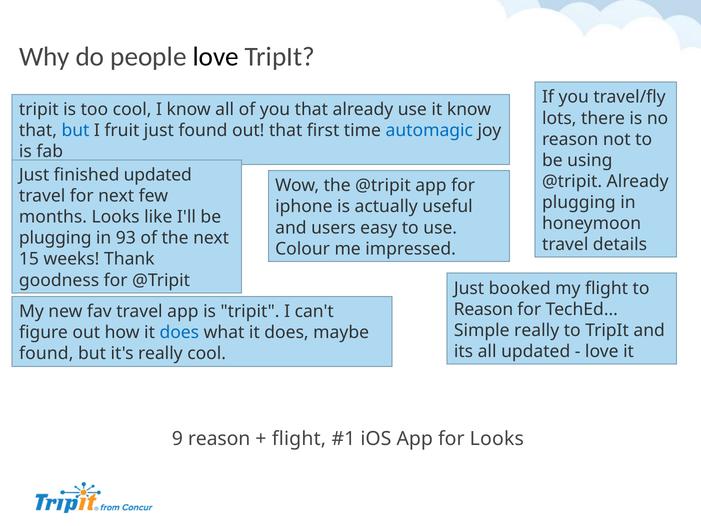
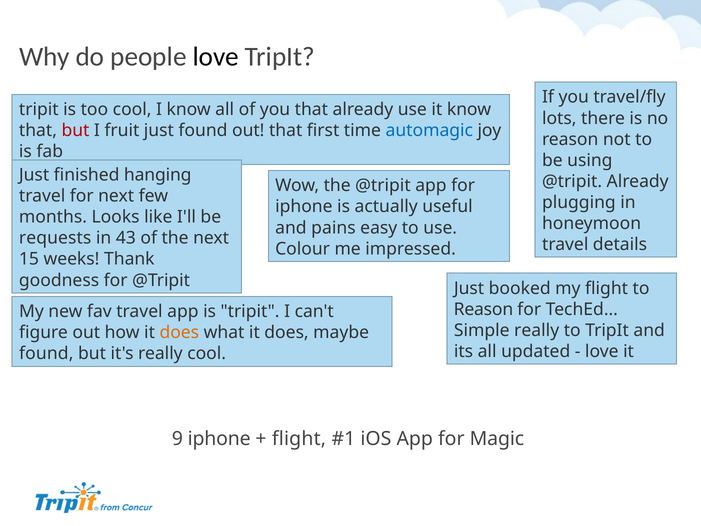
but at (75, 130) colour: blue -> red
finished updated: updated -> hanging
users: users -> pains
plugging at (55, 238): plugging -> requests
93: 93 -> 43
does at (179, 332) colour: blue -> orange
9 reason: reason -> iphone
for Looks: Looks -> Magic
